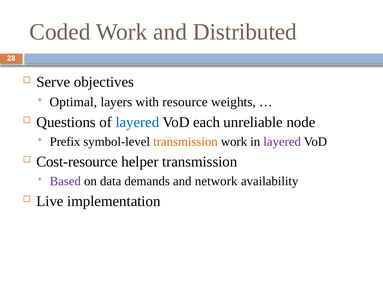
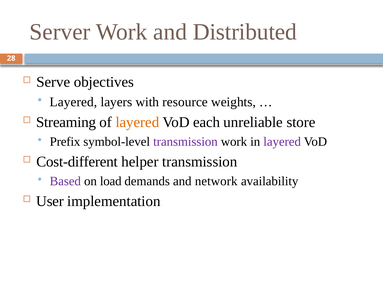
Coded: Coded -> Server
Optimal at (73, 102): Optimal -> Layered
Questions: Questions -> Streaming
layered at (137, 122) colour: blue -> orange
node: node -> store
transmission at (185, 142) colour: orange -> purple
Cost-resource: Cost-resource -> Cost-different
data: data -> load
Live: Live -> User
